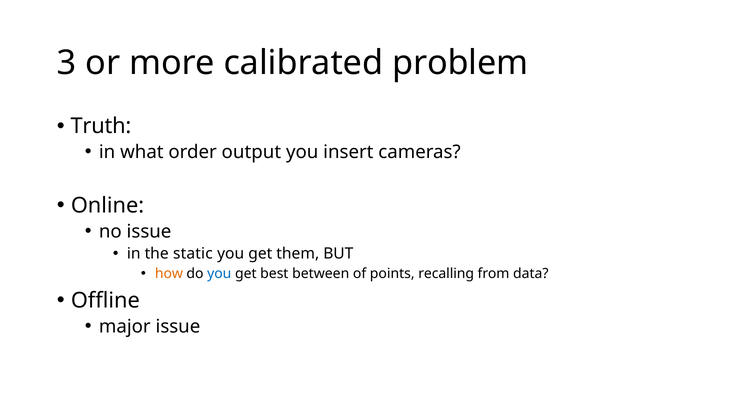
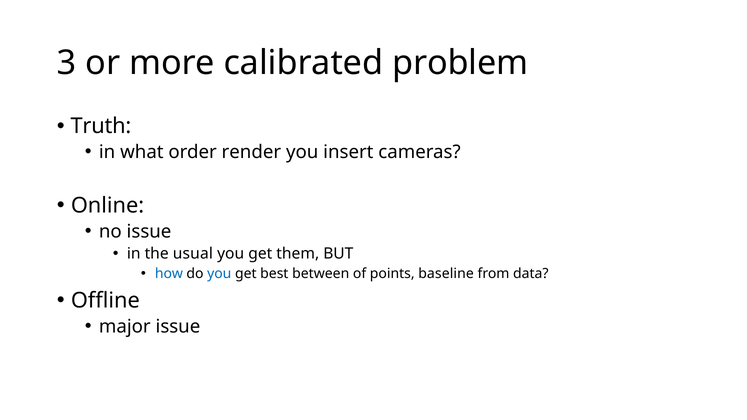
output: output -> render
static: static -> usual
how colour: orange -> blue
recalling: recalling -> baseline
